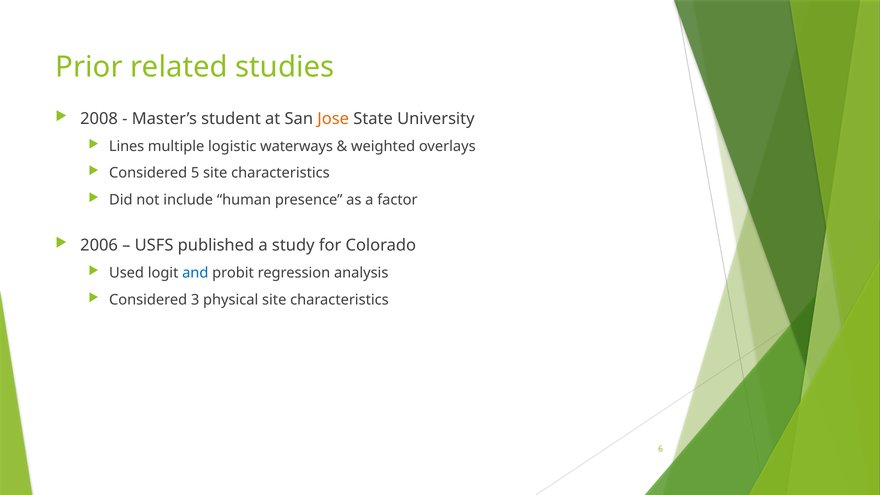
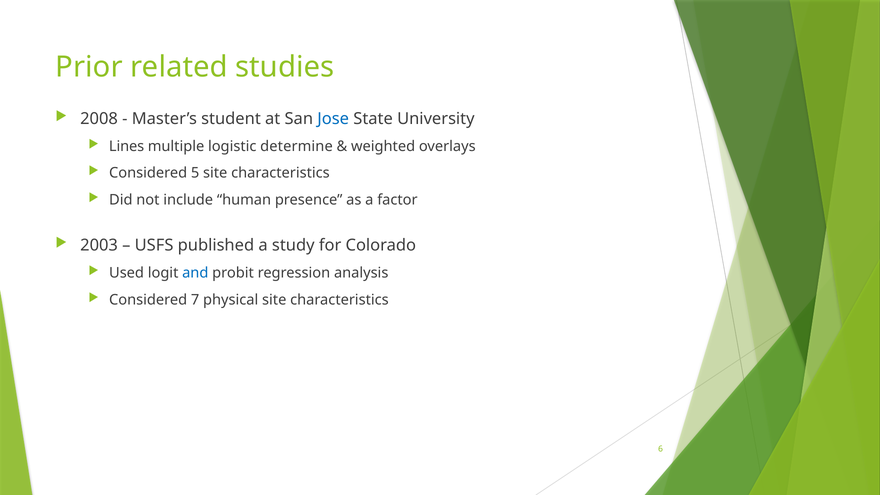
Jose colour: orange -> blue
waterways: waterways -> determine
2006: 2006 -> 2003
3: 3 -> 7
